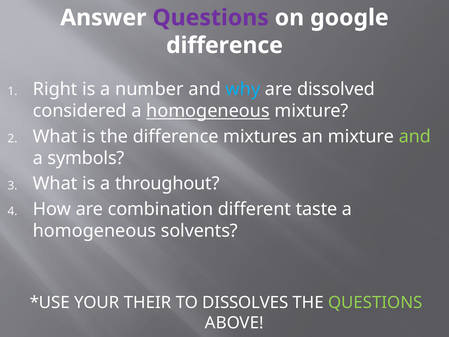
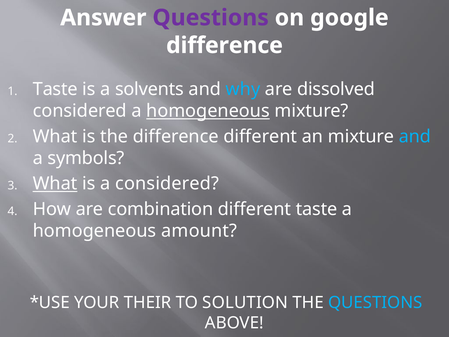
Right at (55, 89): Right -> Taste
number: number -> solvents
difference mixtures: mixtures -> different
and at (415, 136) colour: light green -> light blue
What at (55, 183) underline: none -> present
a throughout: throughout -> considered
solvents: solvents -> amount
DISSOLVES: DISSOLVES -> SOLUTION
QUESTIONS at (375, 302) colour: light green -> light blue
